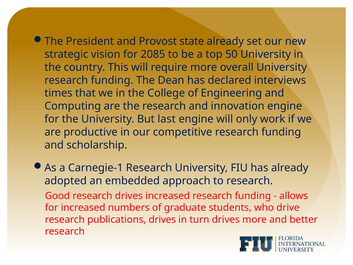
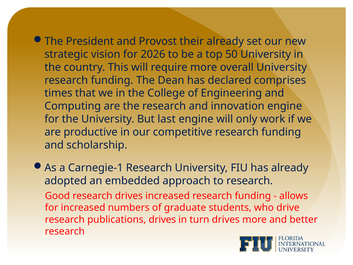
state: state -> their
2085: 2085 -> 2026
interviews: interviews -> comprises
